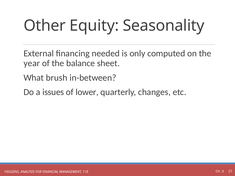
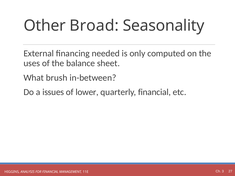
Equity: Equity -> Broad
year: year -> uses
quarterly changes: changes -> financial
